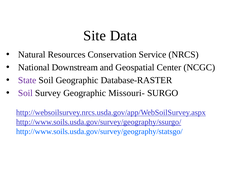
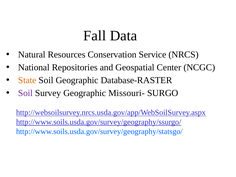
Site: Site -> Fall
Downstream: Downstream -> Repositories
State colour: purple -> orange
